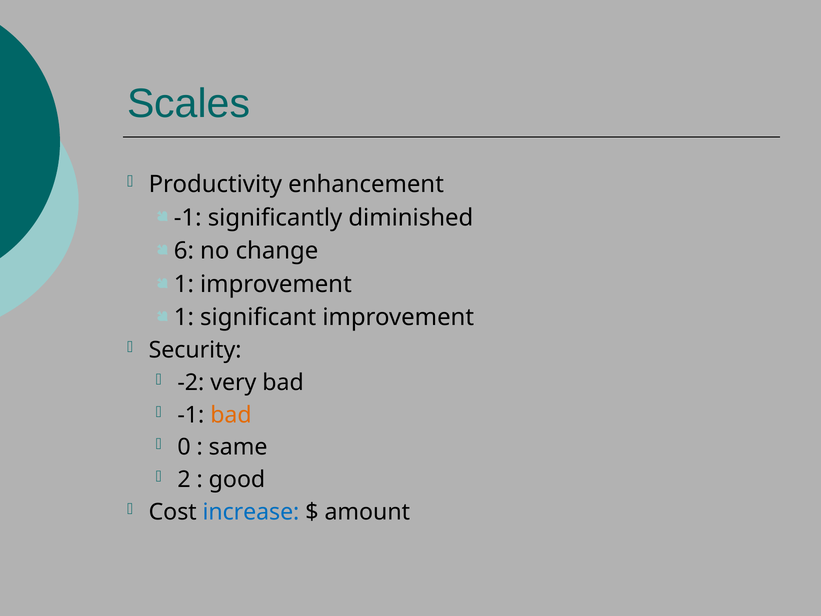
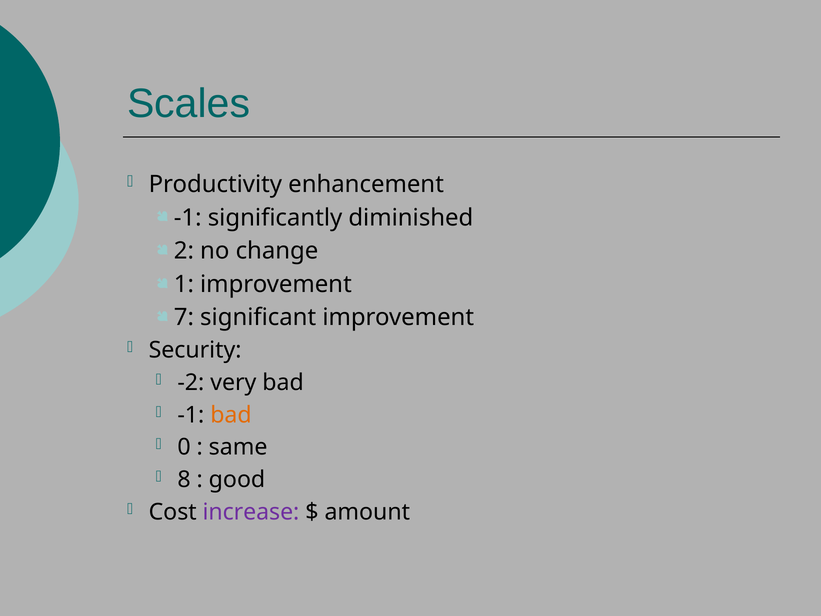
6: 6 -> 2
1 at (184, 317): 1 -> 7
2: 2 -> 8
increase colour: blue -> purple
